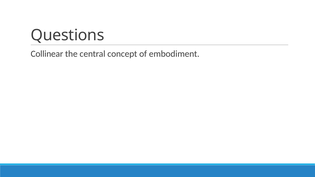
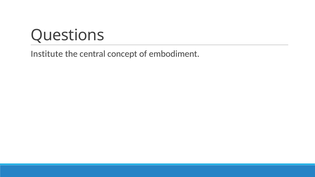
Collinear: Collinear -> Institute
